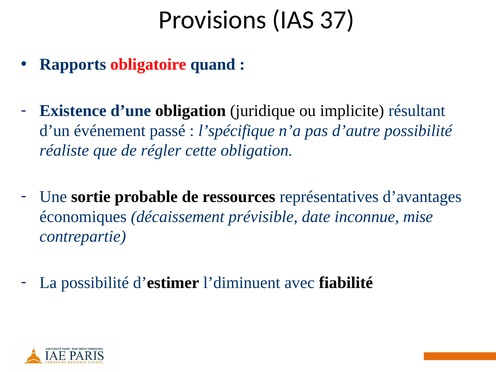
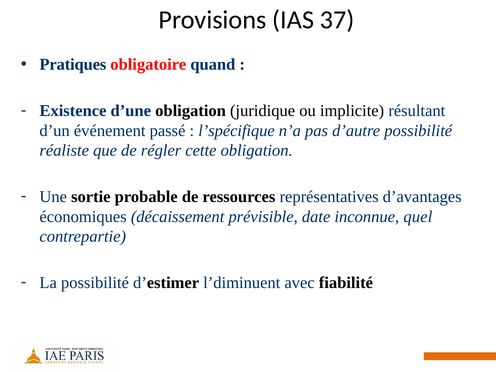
Rapports: Rapports -> Pratiques
mise: mise -> quel
